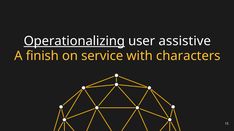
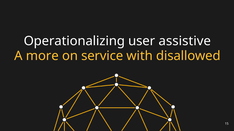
Operationalizing underline: present -> none
finish: finish -> more
characters: characters -> disallowed
